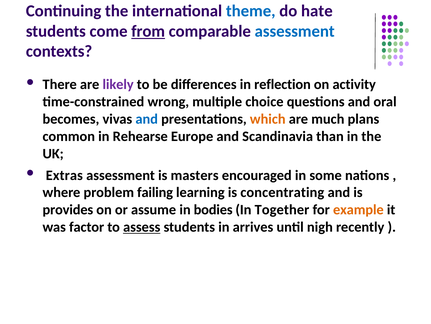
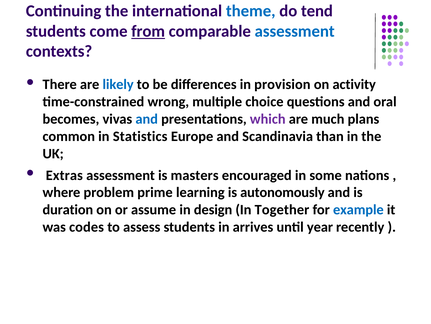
hate: hate -> tend
likely colour: purple -> blue
reflection: reflection -> provision
which colour: orange -> purple
Rehearse: Rehearse -> Statistics
failing: failing -> prime
concentrating: concentrating -> autonomously
provides: provides -> duration
bodies: bodies -> design
example colour: orange -> blue
factor: factor -> codes
assess underline: present -> none
nigh: nigh -> year
